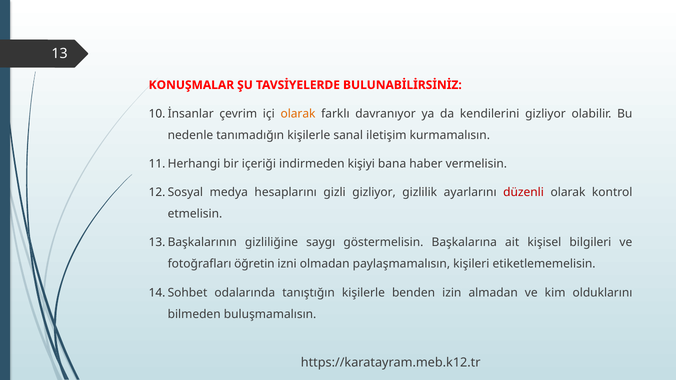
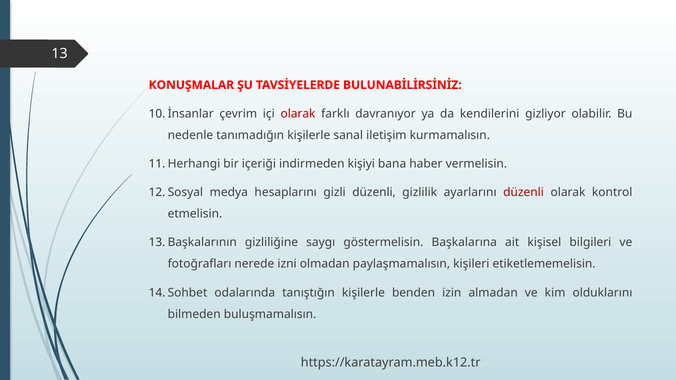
olarak at (298, 114) colour: orange -> red
gizli gizliyor: gizliyor -> düzenli
öğretin: öğretin -> nerede
